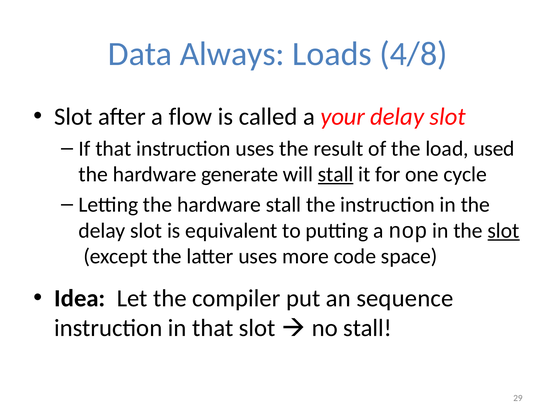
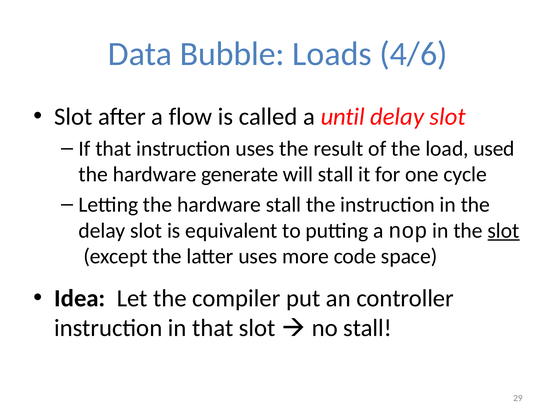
Always: Always -> Bubble
4/8: 4/8 -> 4/6
your: your -> until
stall at (336, 174) underline: present -> none
sequence: sequence -> controller
